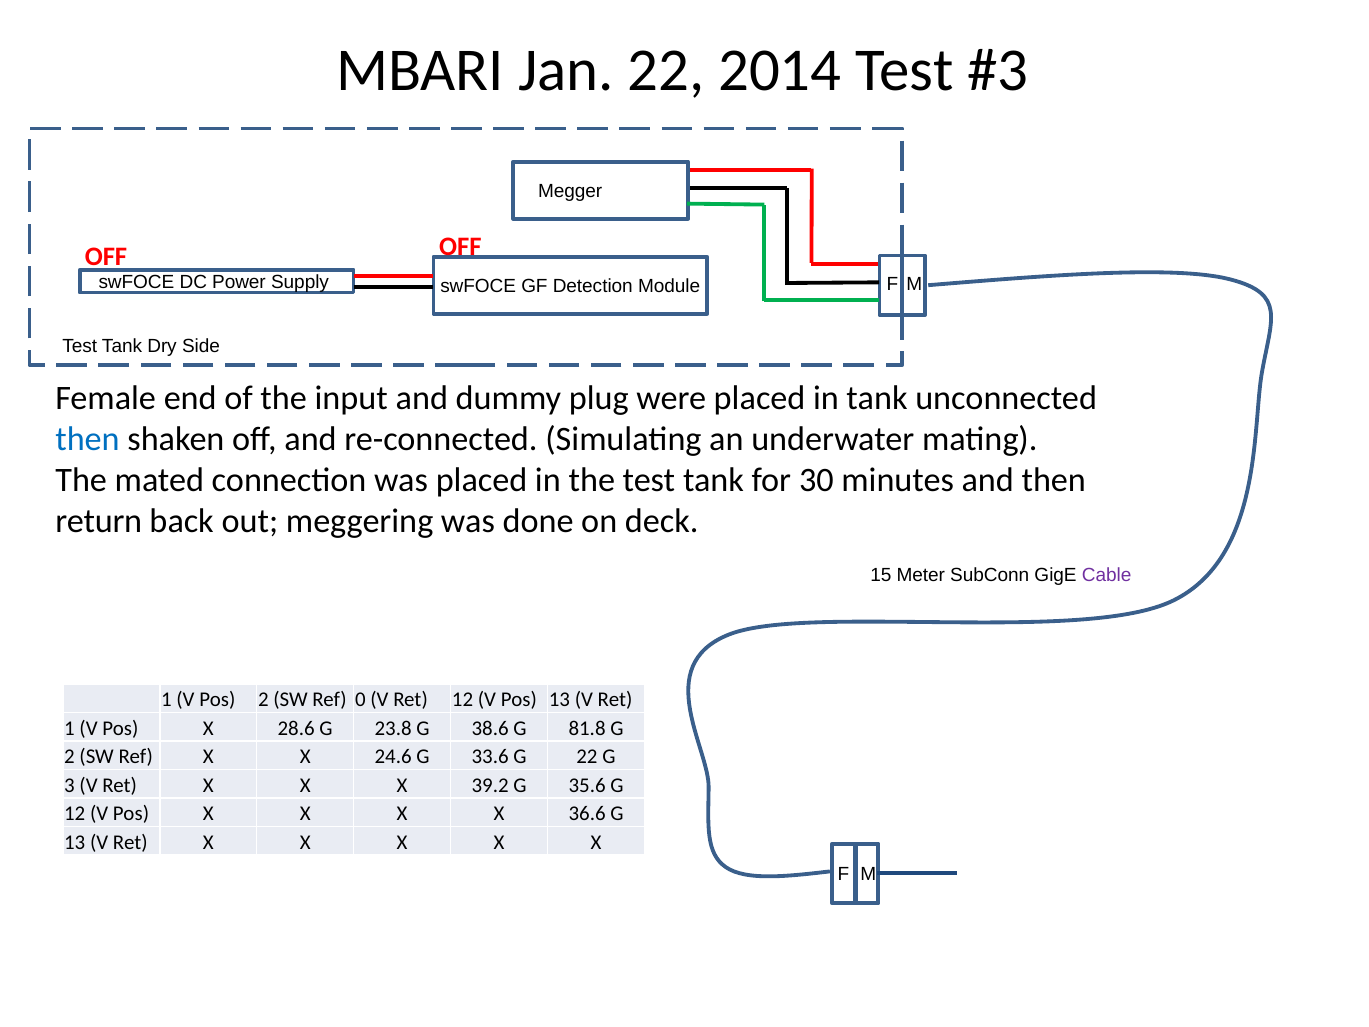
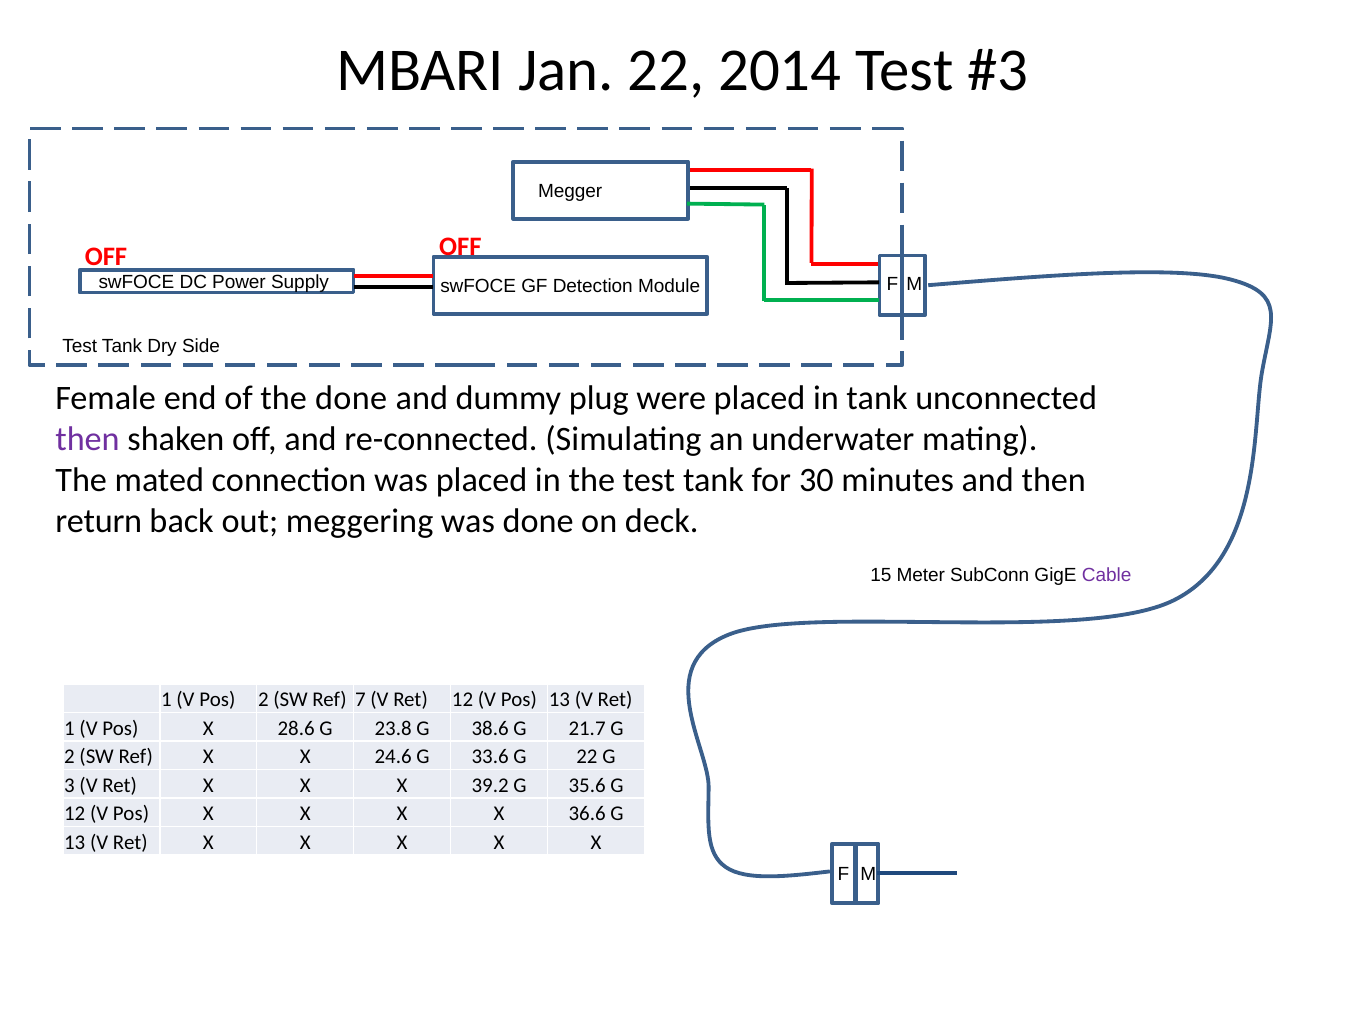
the input: input -> done
then at (87, 439) colour: blue -> purple
0: 0 -> 7
81.8: 81.8 -> 21.7
